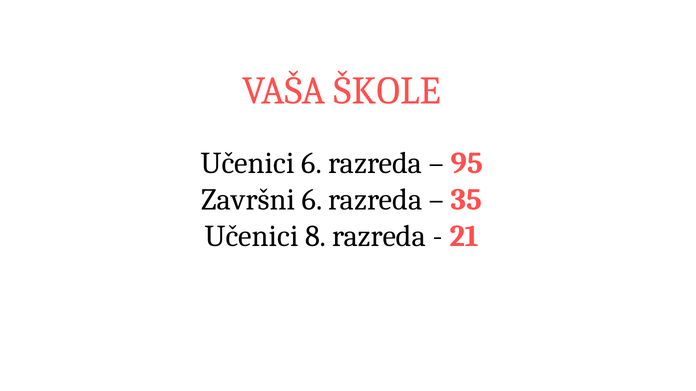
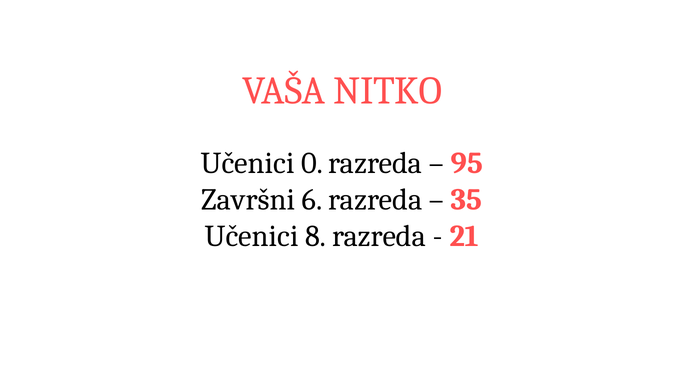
ŠKOLE: ŠKOLE -> NITKO
Učenici 6: 6 -> 0
